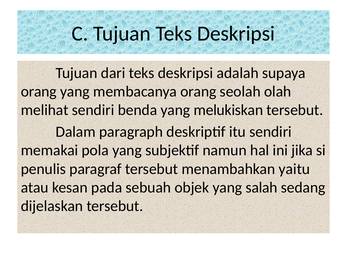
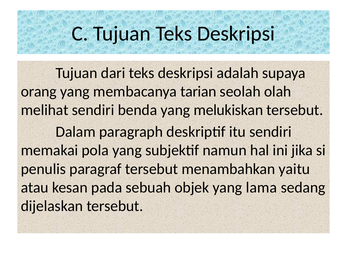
membacanya orang: orang -> tarian
salah: salah -> lama
